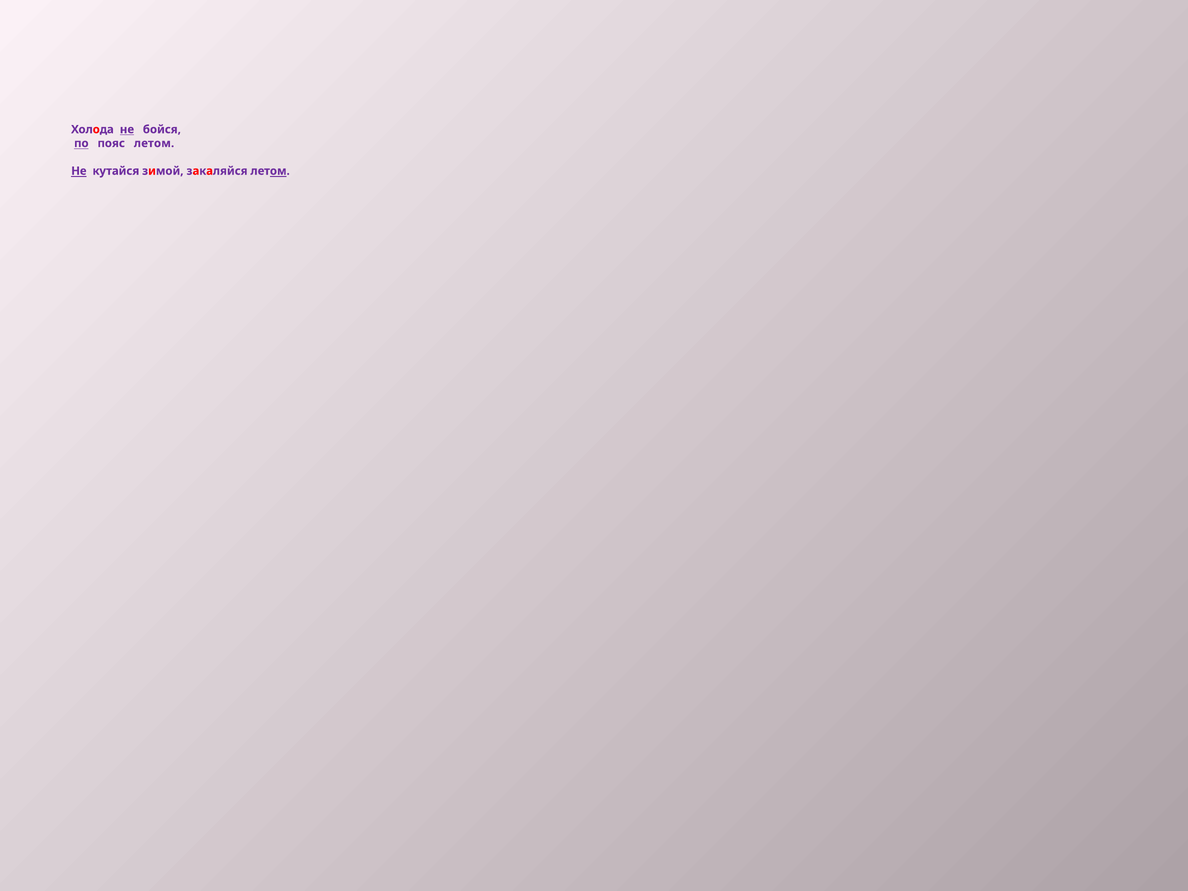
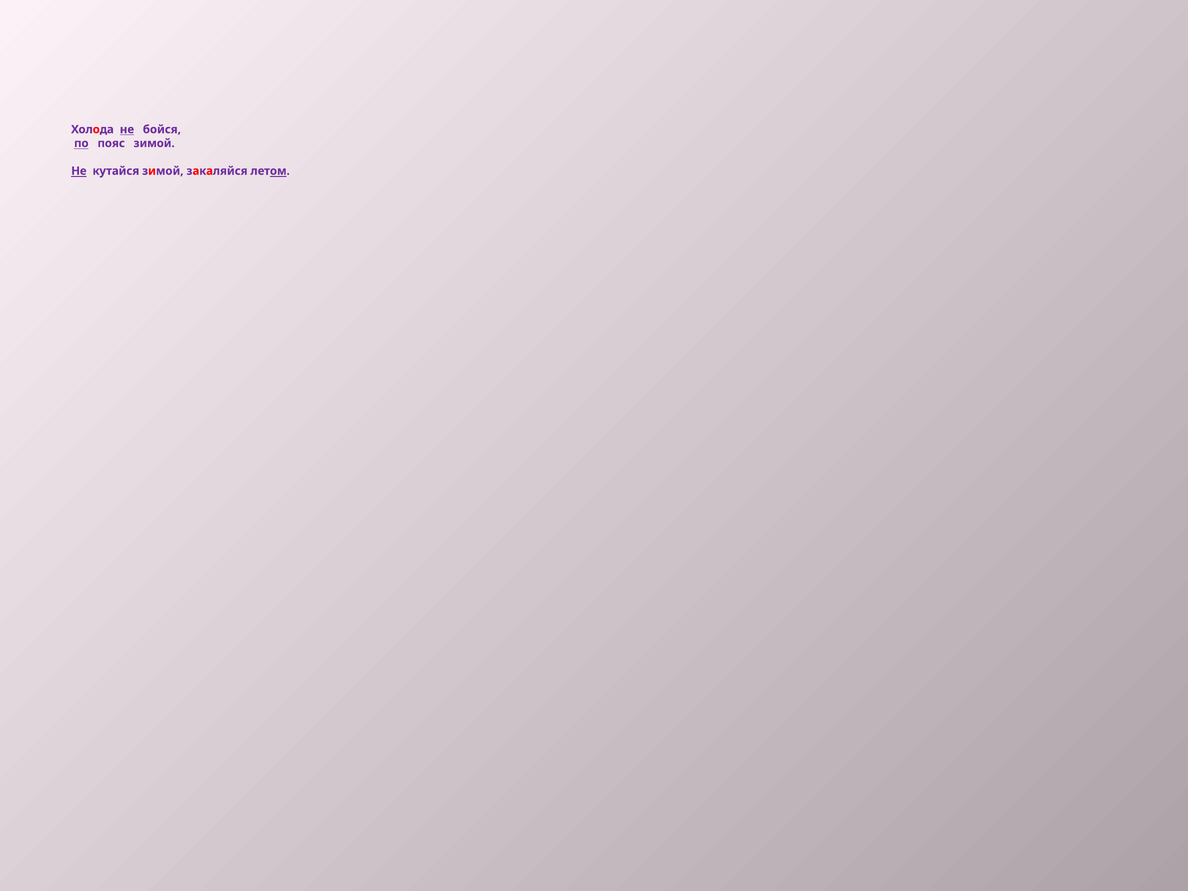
пояс летом: летом -> зимой
